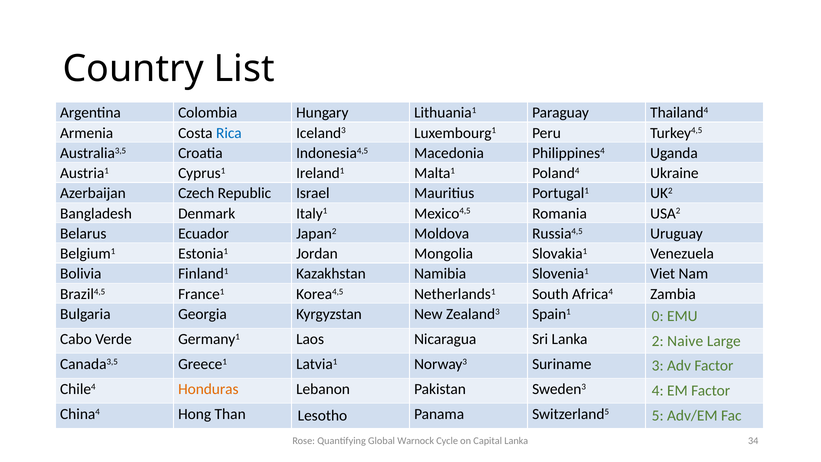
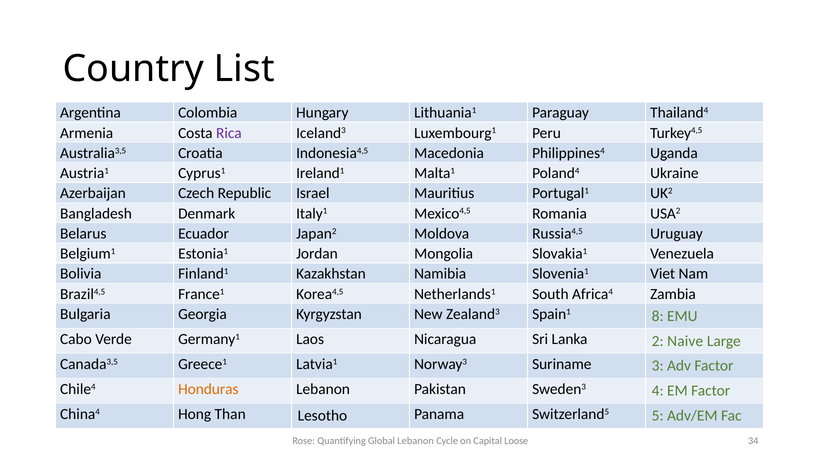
Rica colour: blue -> purple
0: 0 -> 8
Global Warnock: Warnock -> Lebanon
Capital Lanka: Lanka -> Loose
